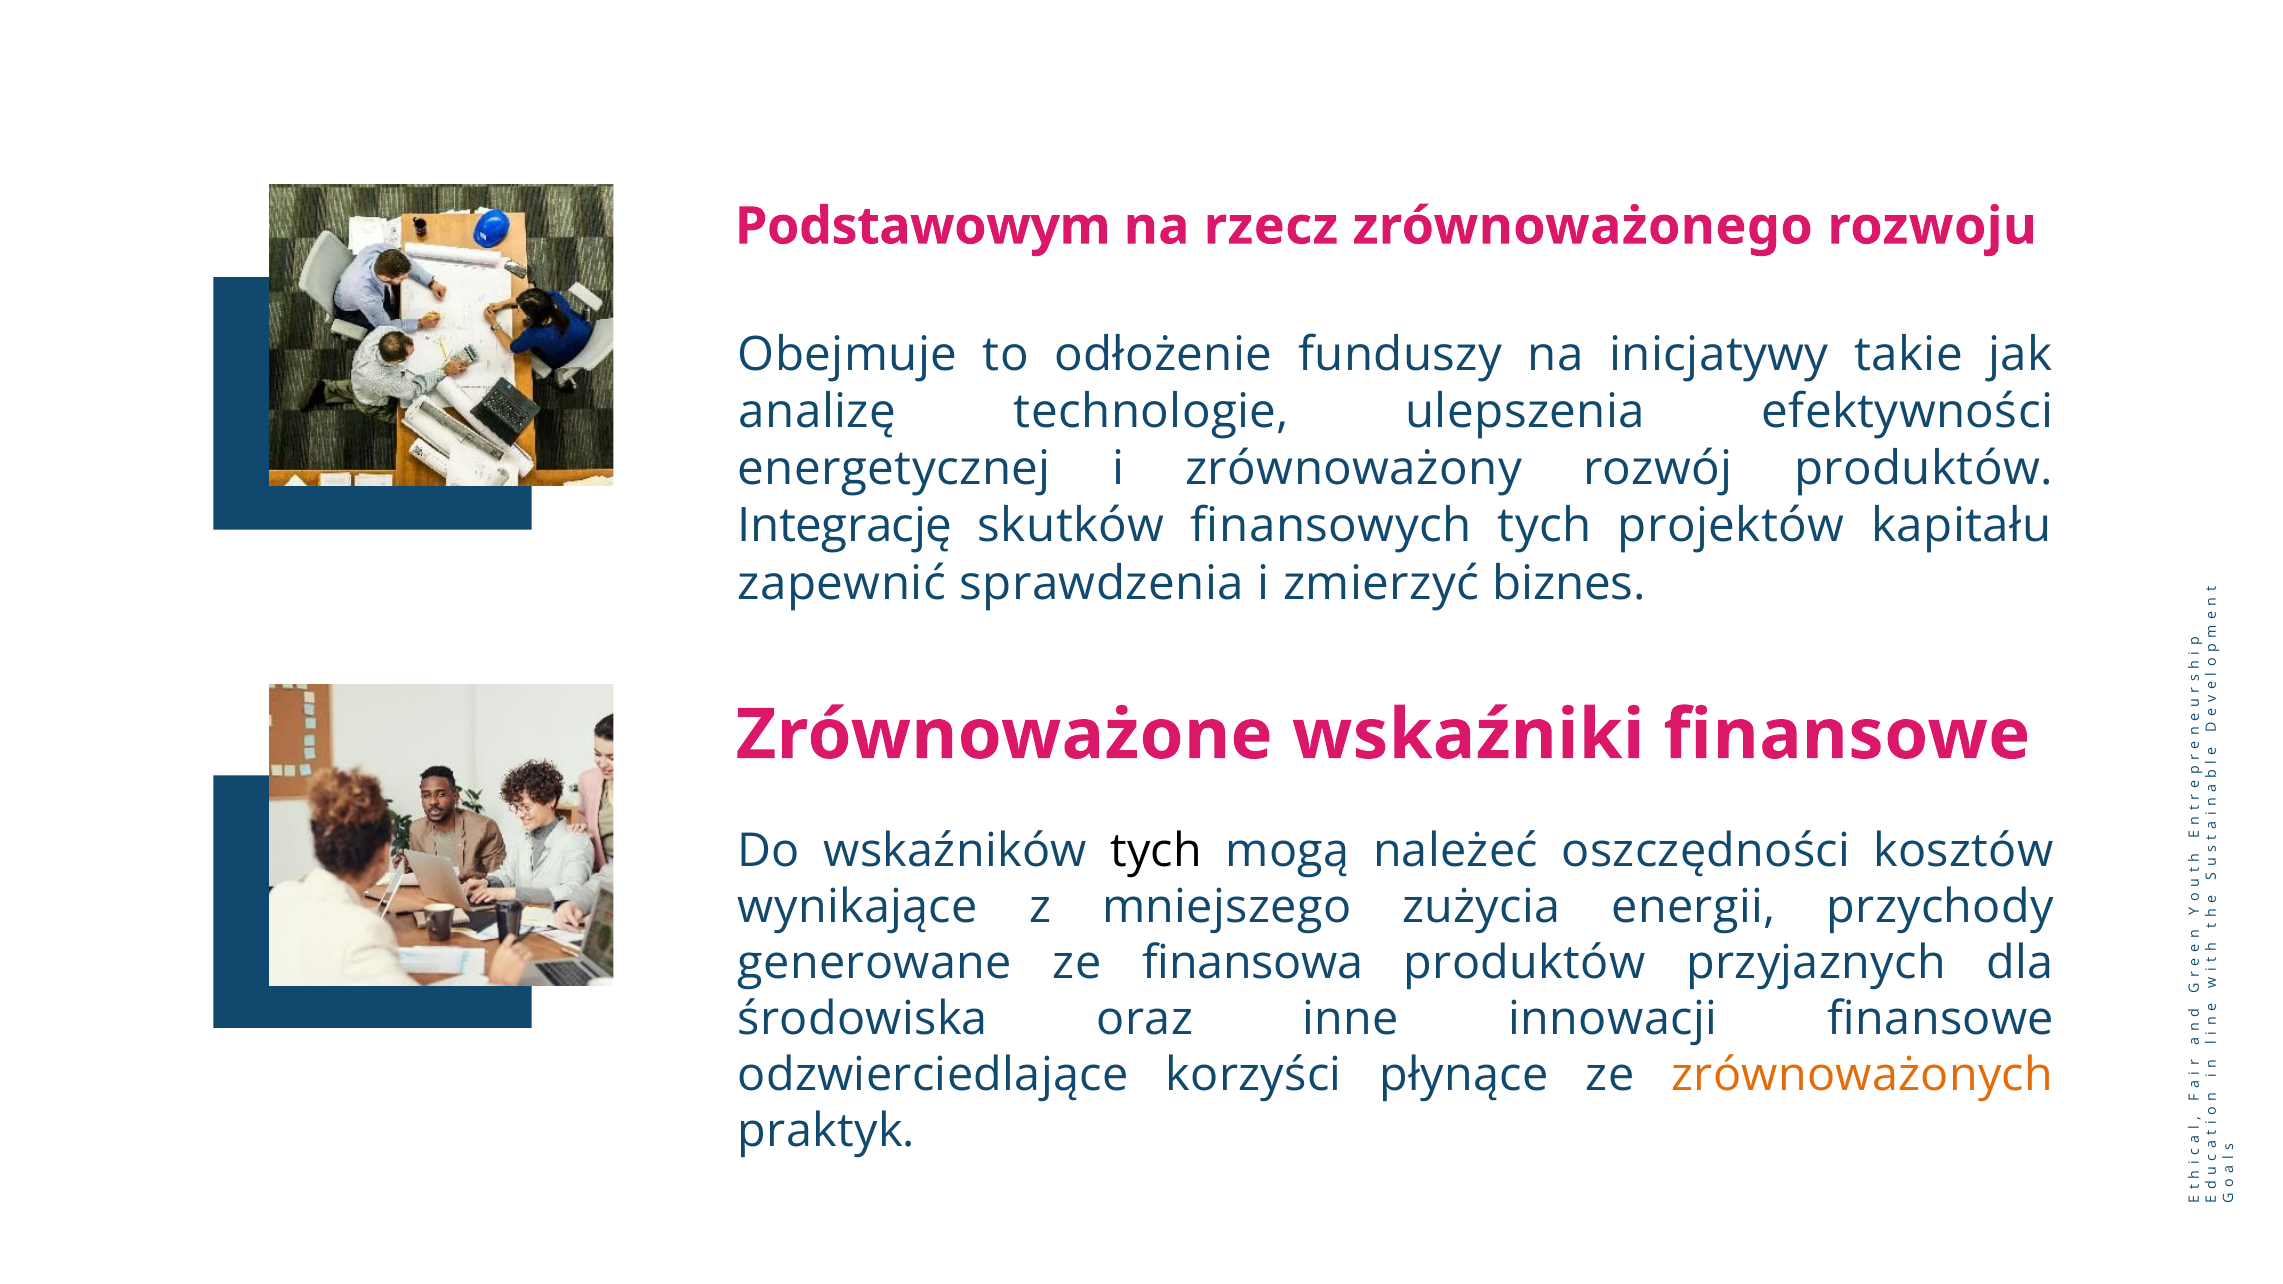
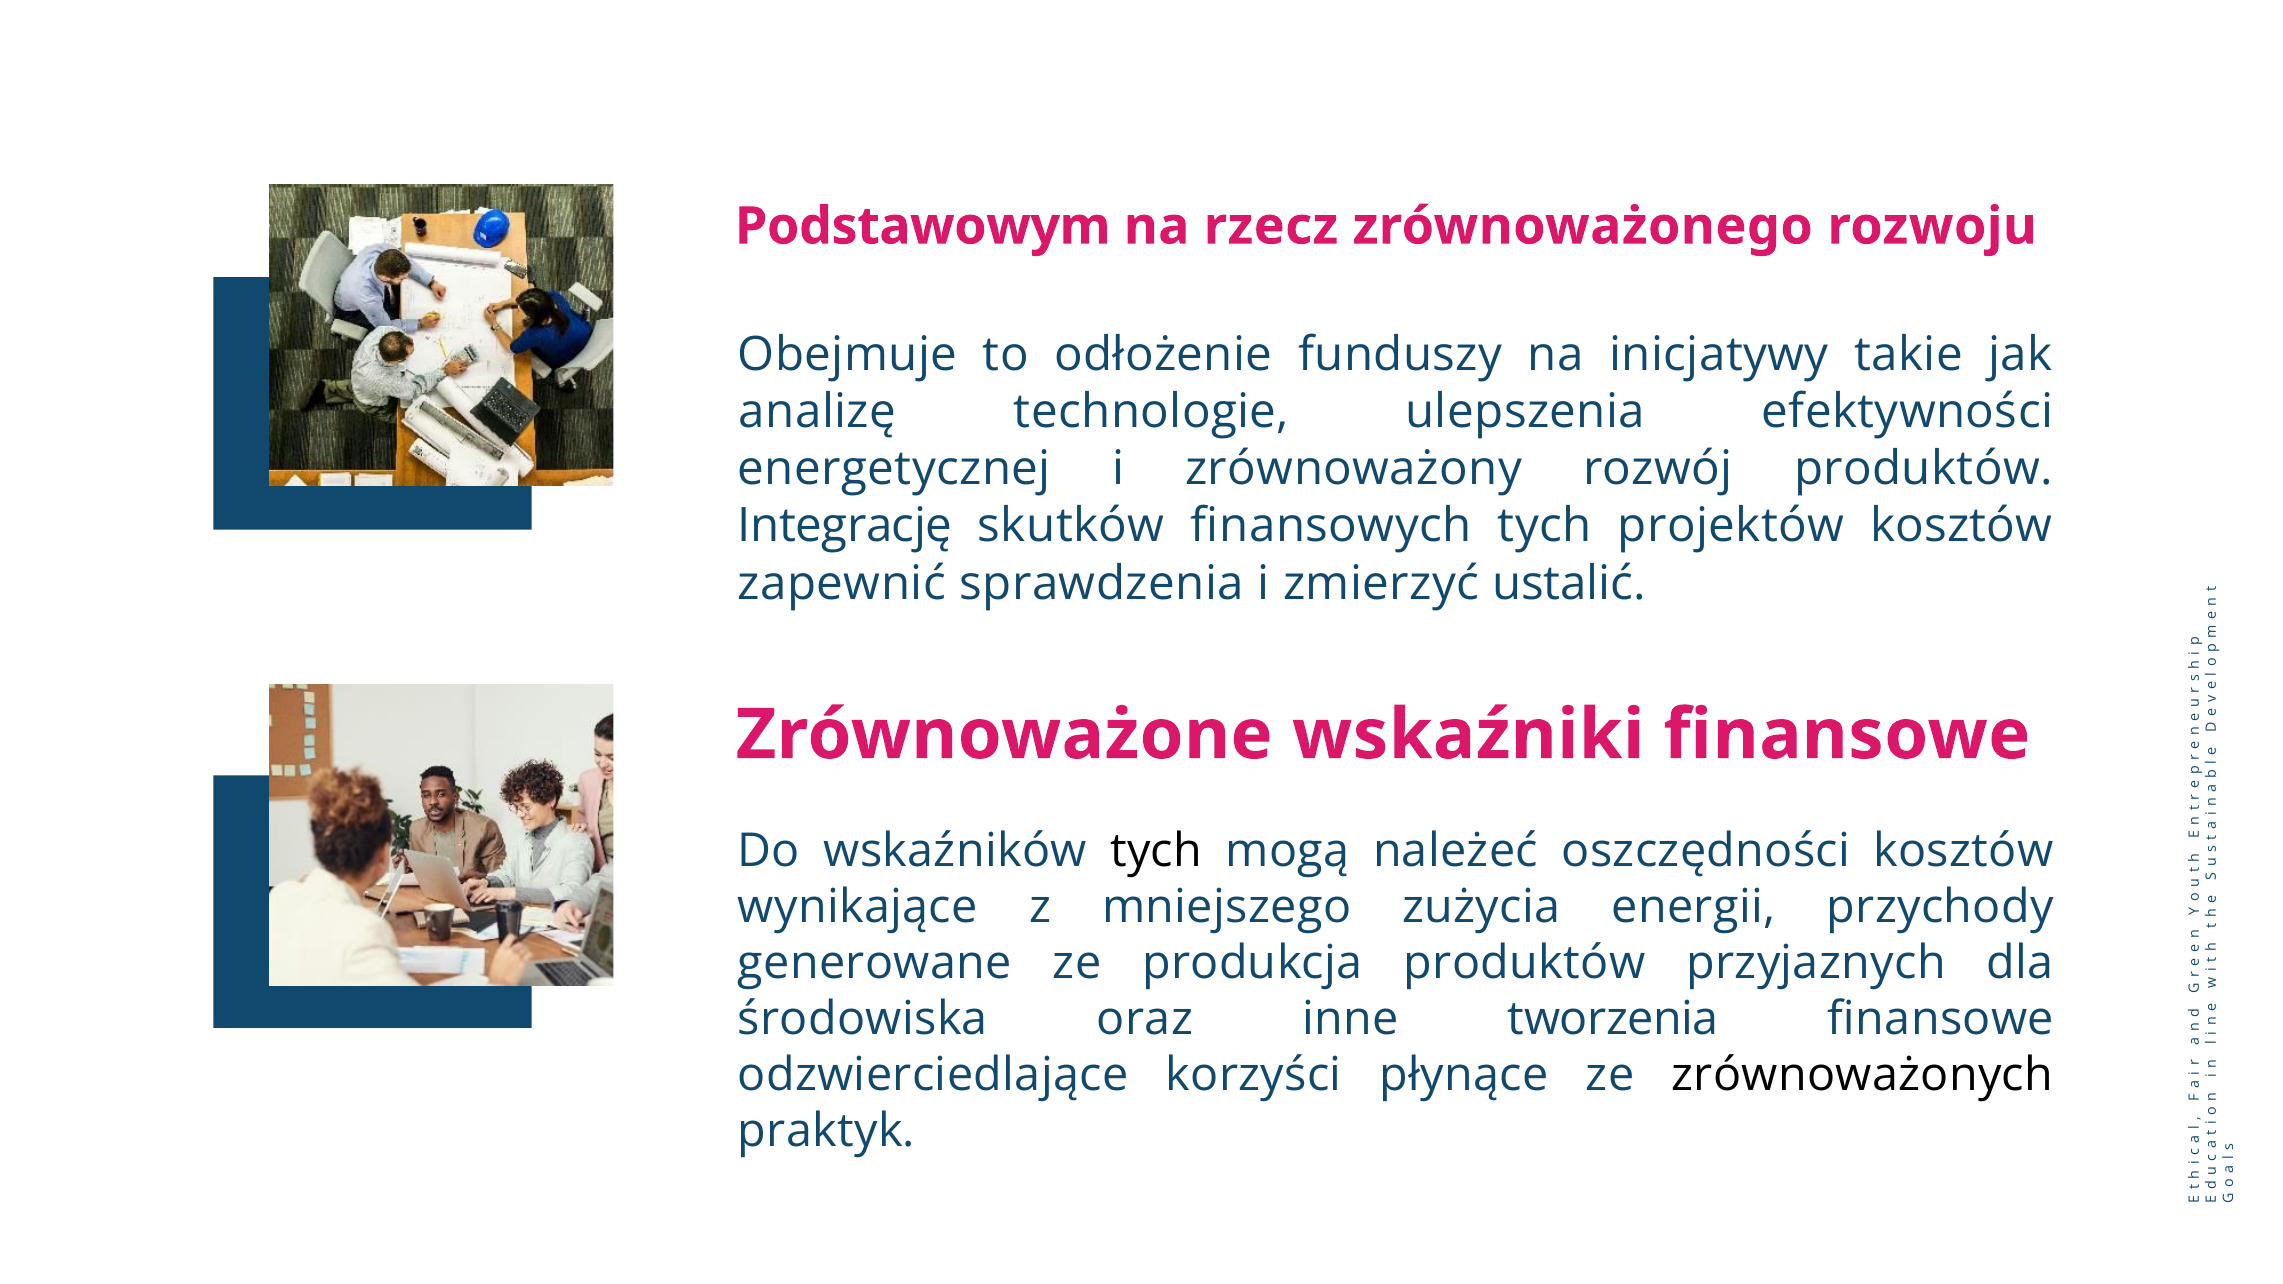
projektów kapitału: kapitału -> kosztów
biznes: biznes -> ustalić
finansowa: finansowa -> produkcja
innowacji: innowacji -> tworzenia
zrównoważonych colour: orange -> black
